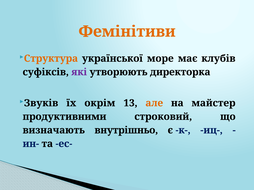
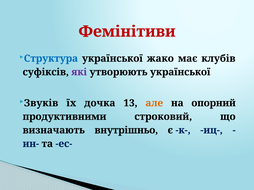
Фемінітиви colour: orange -> red
Структура colour: orange -> blue
море: море -> жако
утворюють директорка: директорка -> української
окрім: окрім -> дочка
майстер: майстер -> опорний
